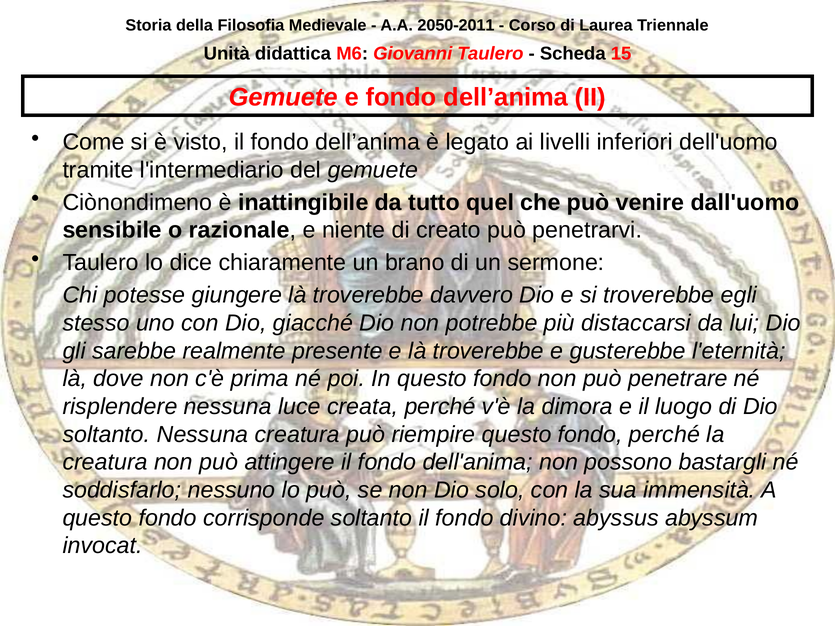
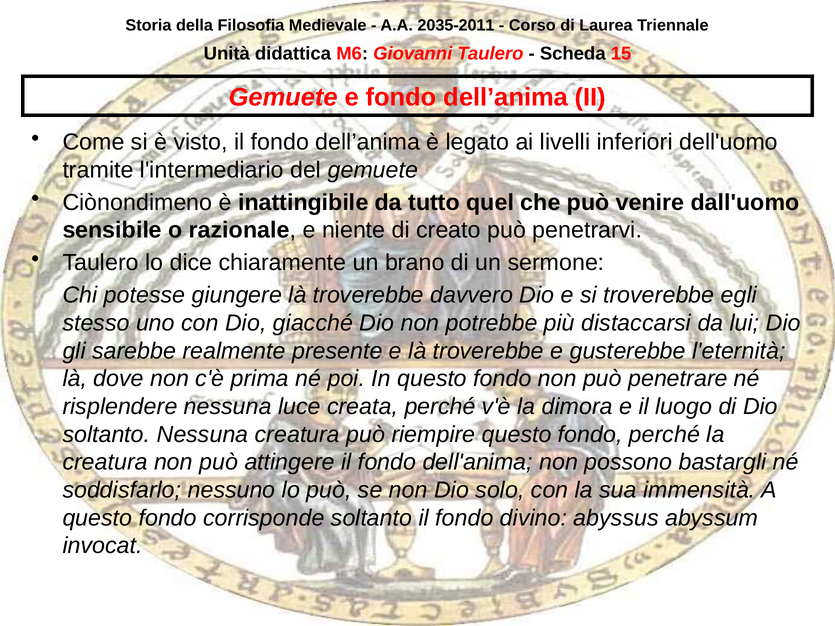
2050-2011: 2050-2011 -> 2035-2011
